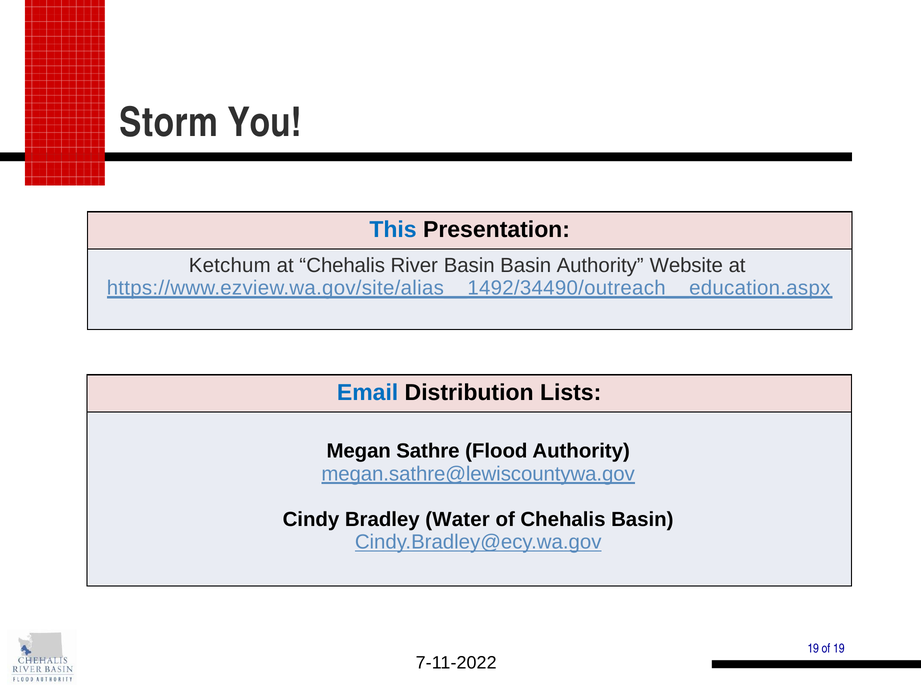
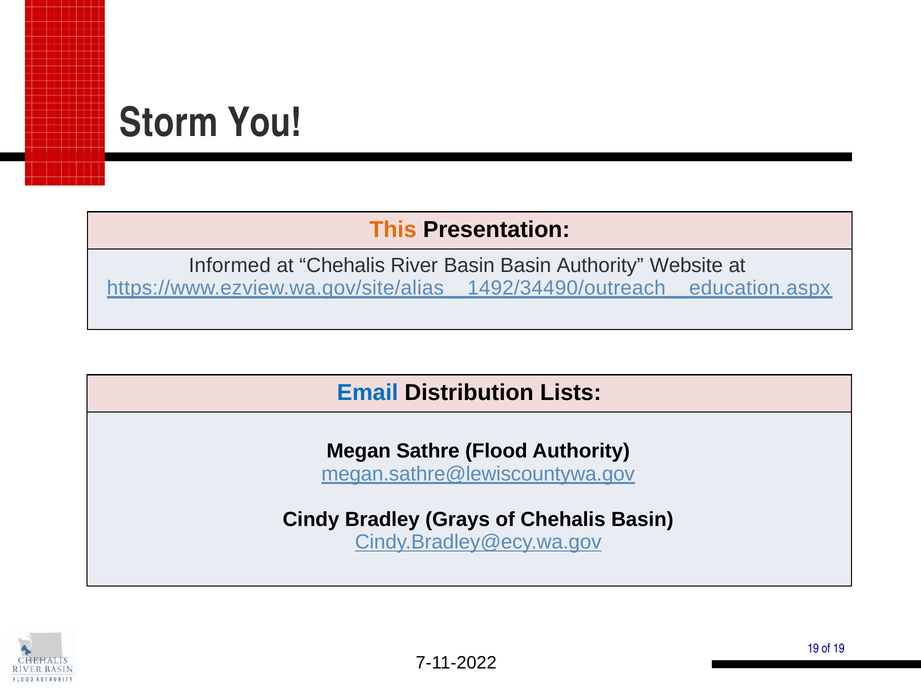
This colour: blue -> orange
Ketchum: Ketchum -> Informed
Water: Water -> Grays
